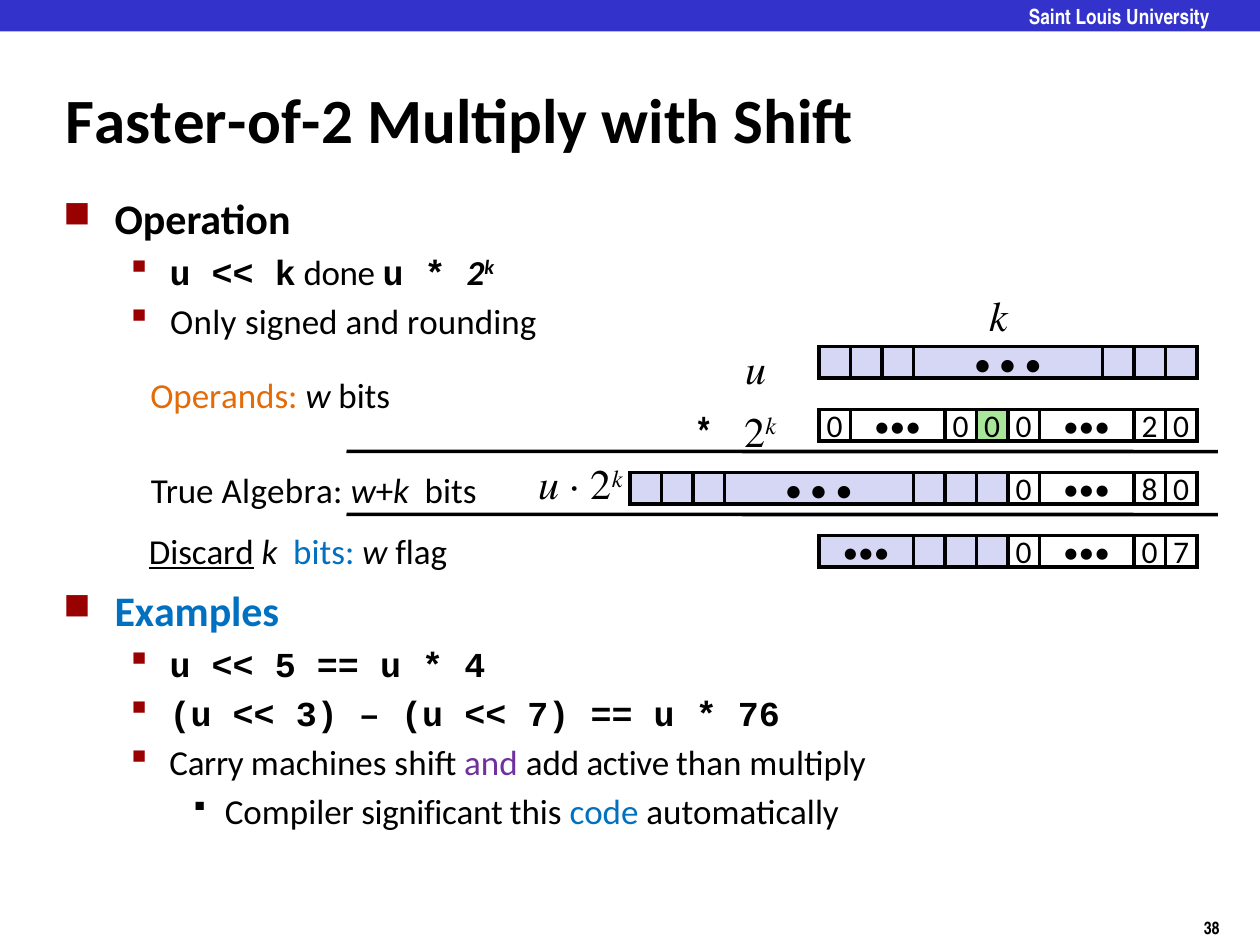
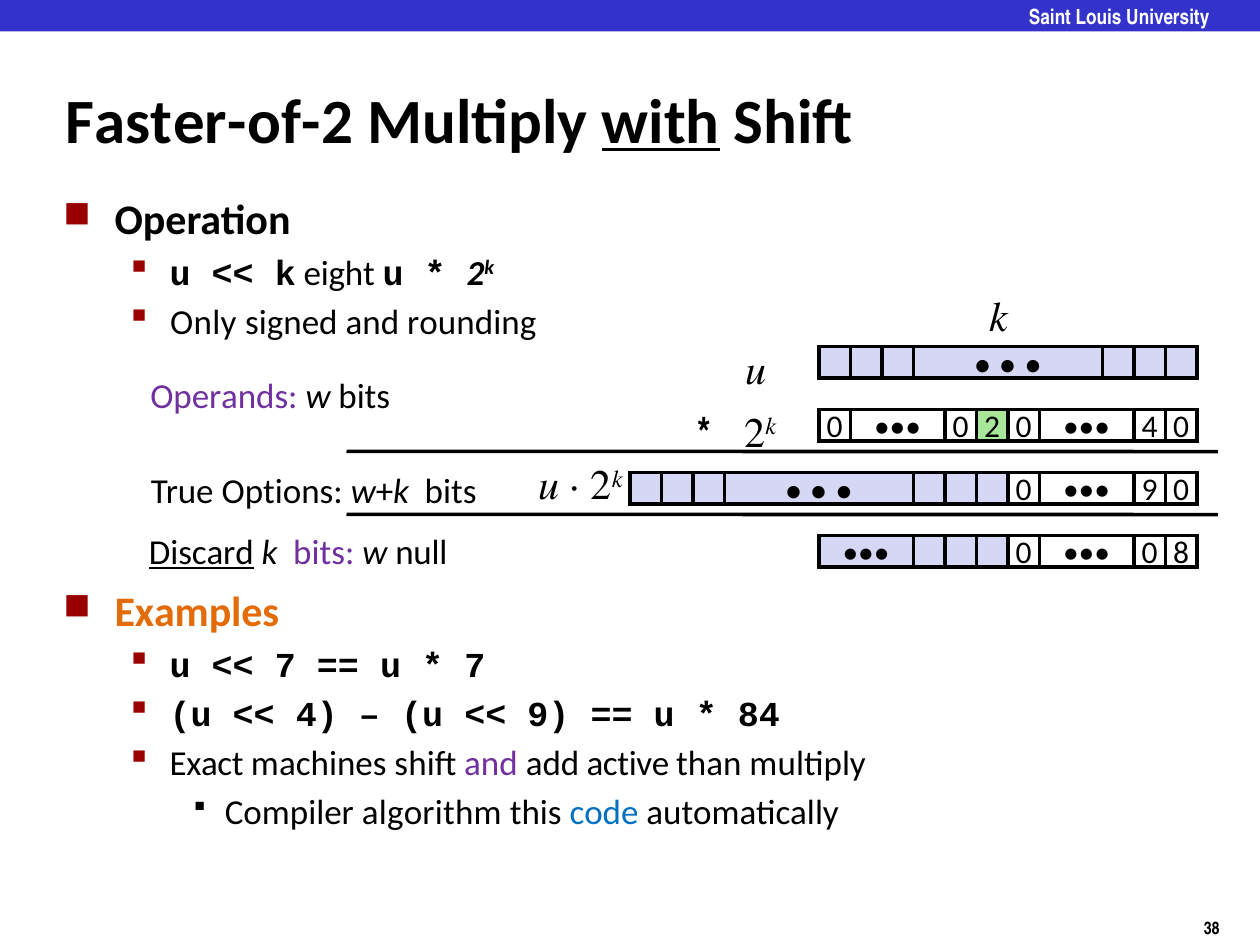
with underline: none -> present
done: done -> eight
Operands colour: orange -> purple
0 at (992, 427): 0 -> 2
0 2: 2 -> 4
0 8: 8 -> 9
Algebra: Algebra -> Options
bits at (324, 553) colour: blue -> purple
flag: flag -> null
0 7: 7 -> 8
Examples colour: blue -> orange
5 at (285, 665): 5 -> 7
4 at (475, 665): 4 -> 7
3 at (317, 714): 3 -> 4
7 at (548, 714): 7 -> 9
76: 76 -> 84
Carry: Carry -> Exact
significant: significant -> algorithm
